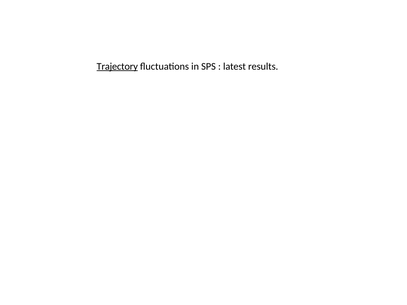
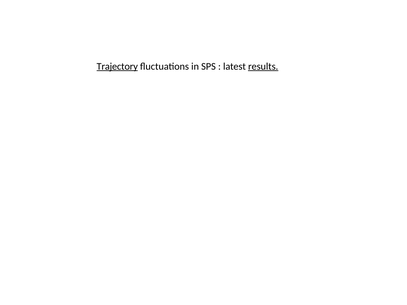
results underline: none -> present
